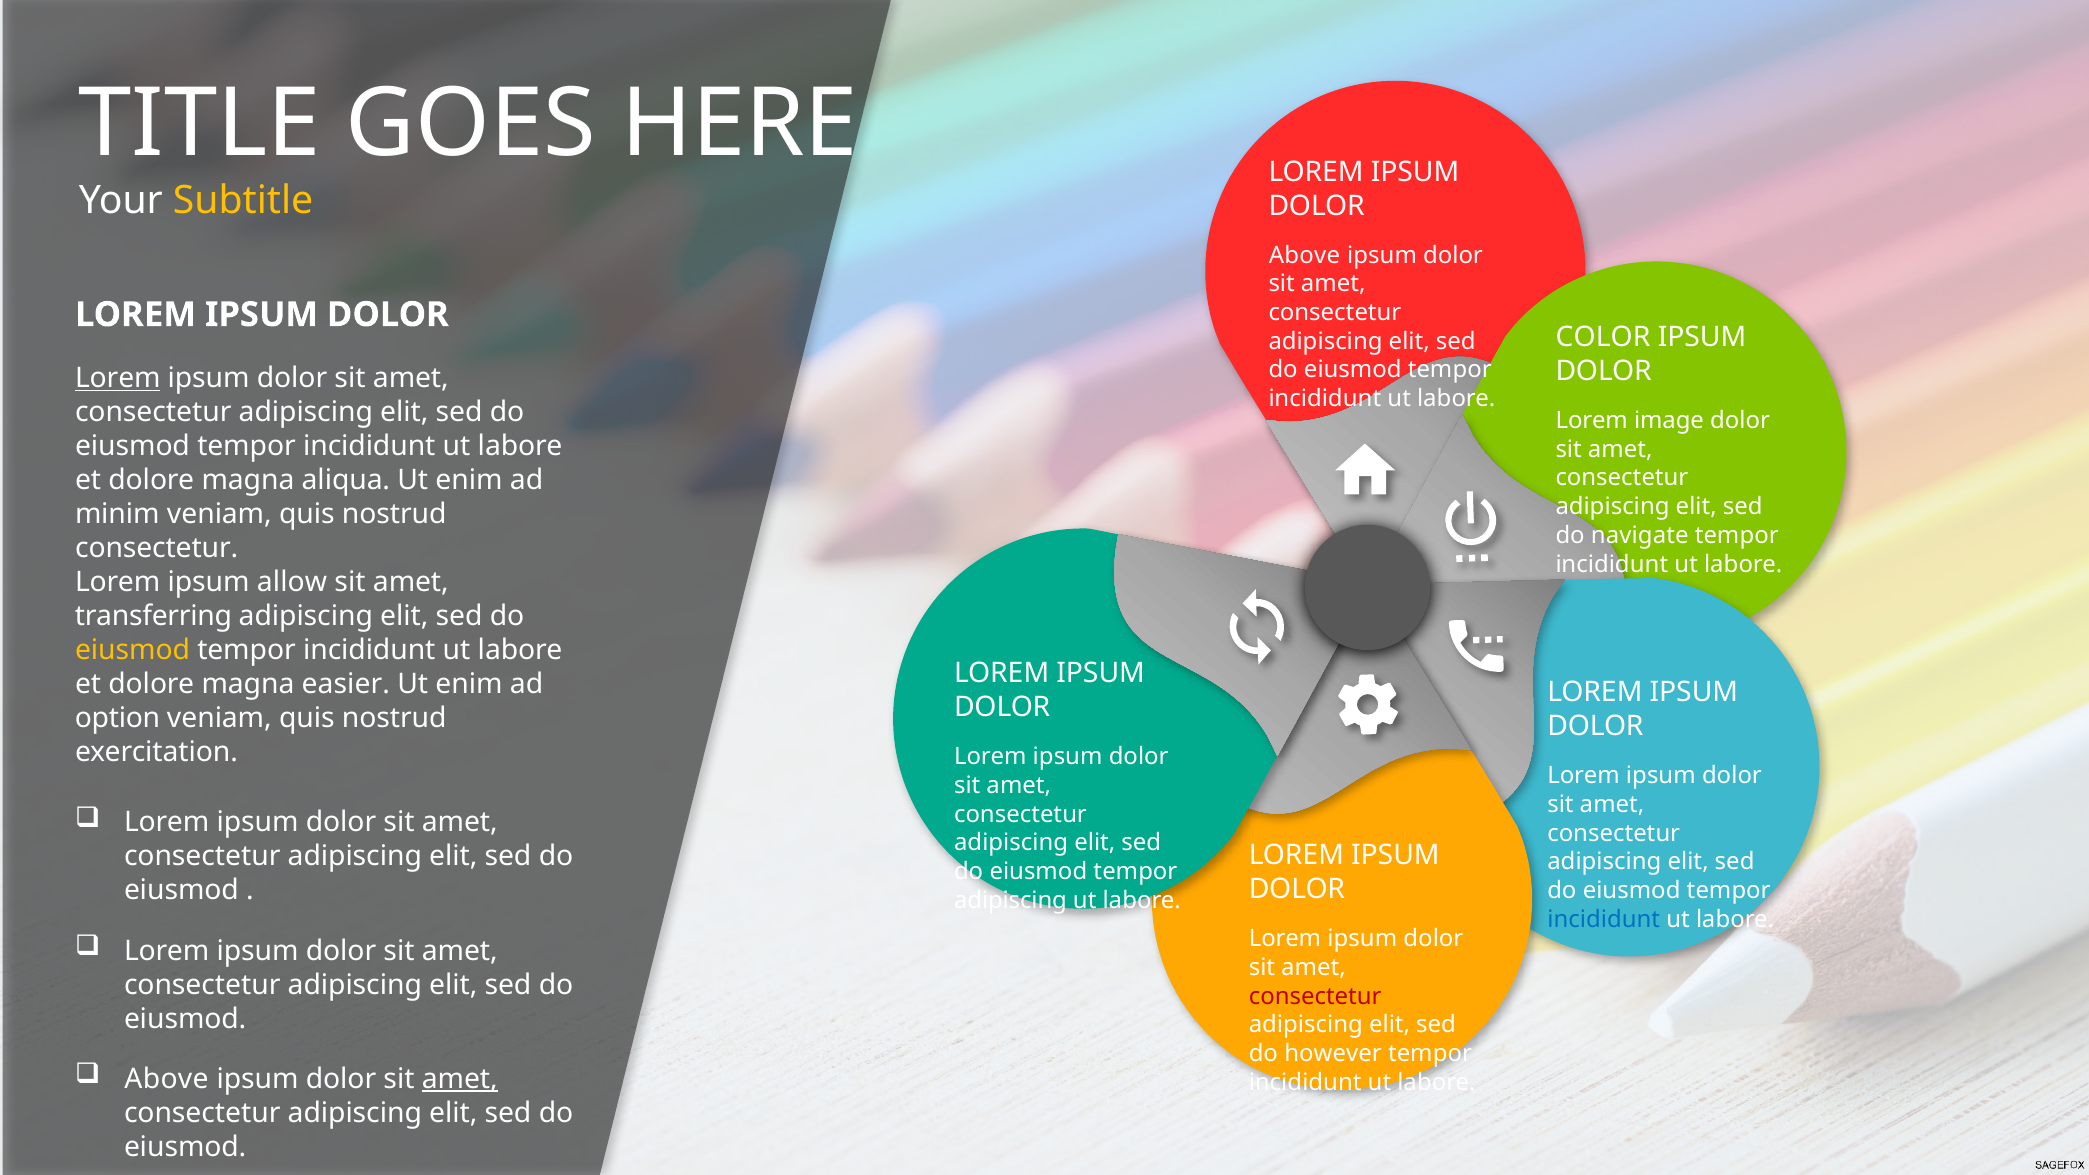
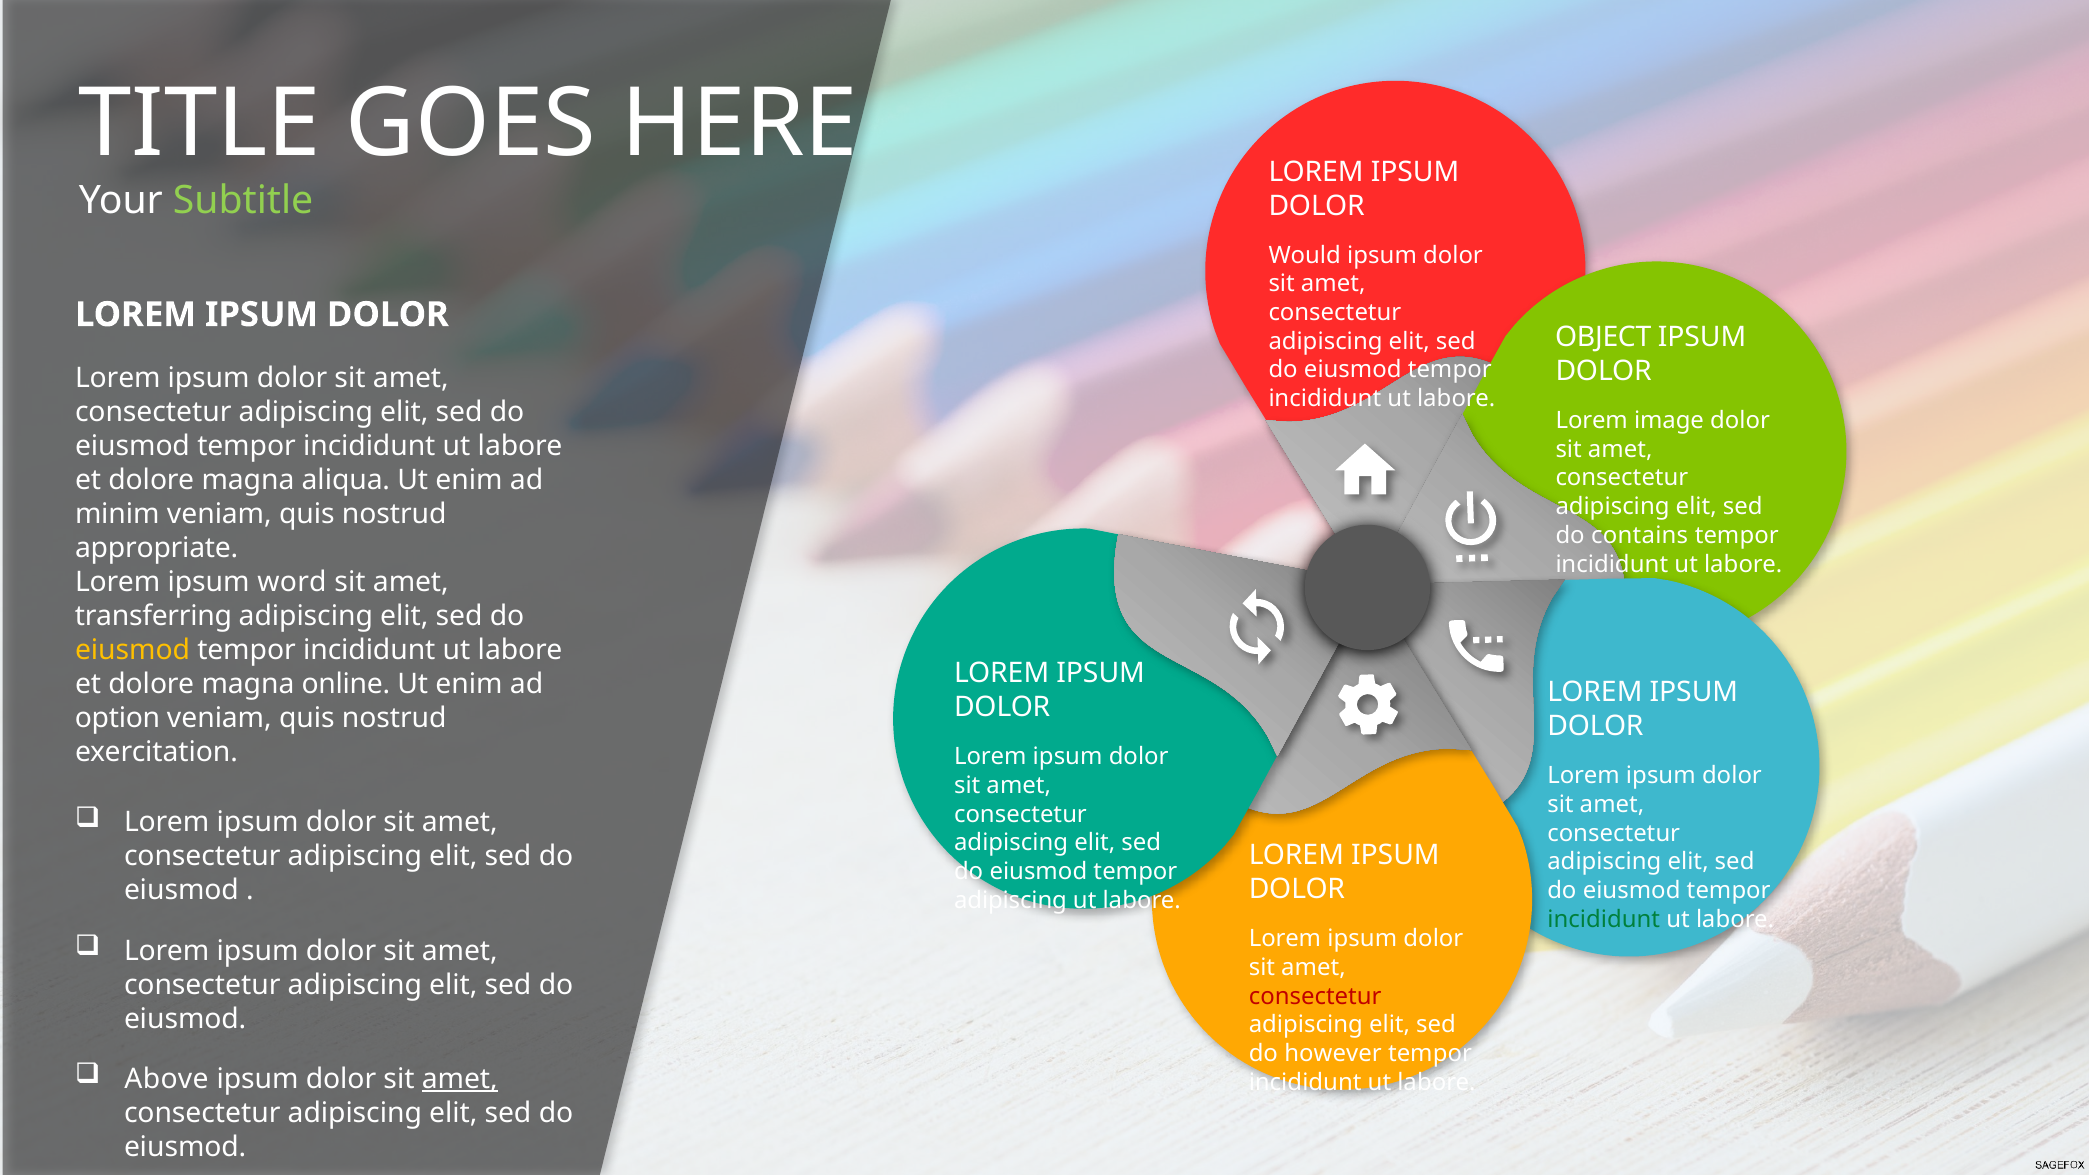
Subtitle colour: yellow -> light green
Above at (1305, 255): Above -> Would
COLOR: COLOR -> OBJECT
Lorem at (118, 378) underline: present -> none
navigate: navigate -> contains
consectetur at (157, 548): consectetur -> appropriate
allow: allow -> word
easier: easier -> online
incididunt at (1604, 919) colour: blue -> green
